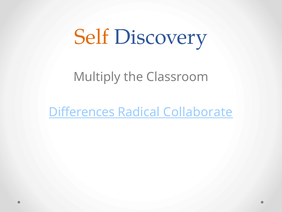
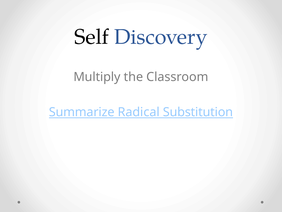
Self colour: orange -> black
Differences: Differences -> Summarize
Collaborate: Collaborate -> Substitution
